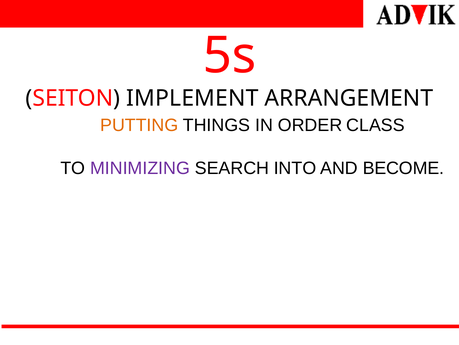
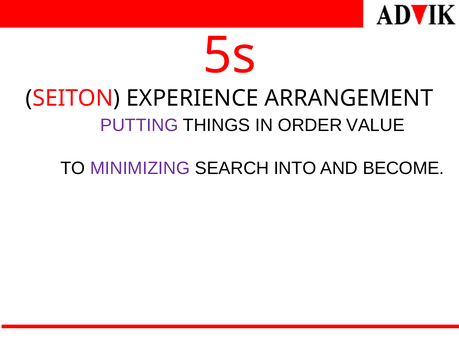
IMPLEMENT: IMPLEMENT -> EXPERIENCE
PUTTING colour: orange -> purple
CLASS: CLASS -> VALUE
